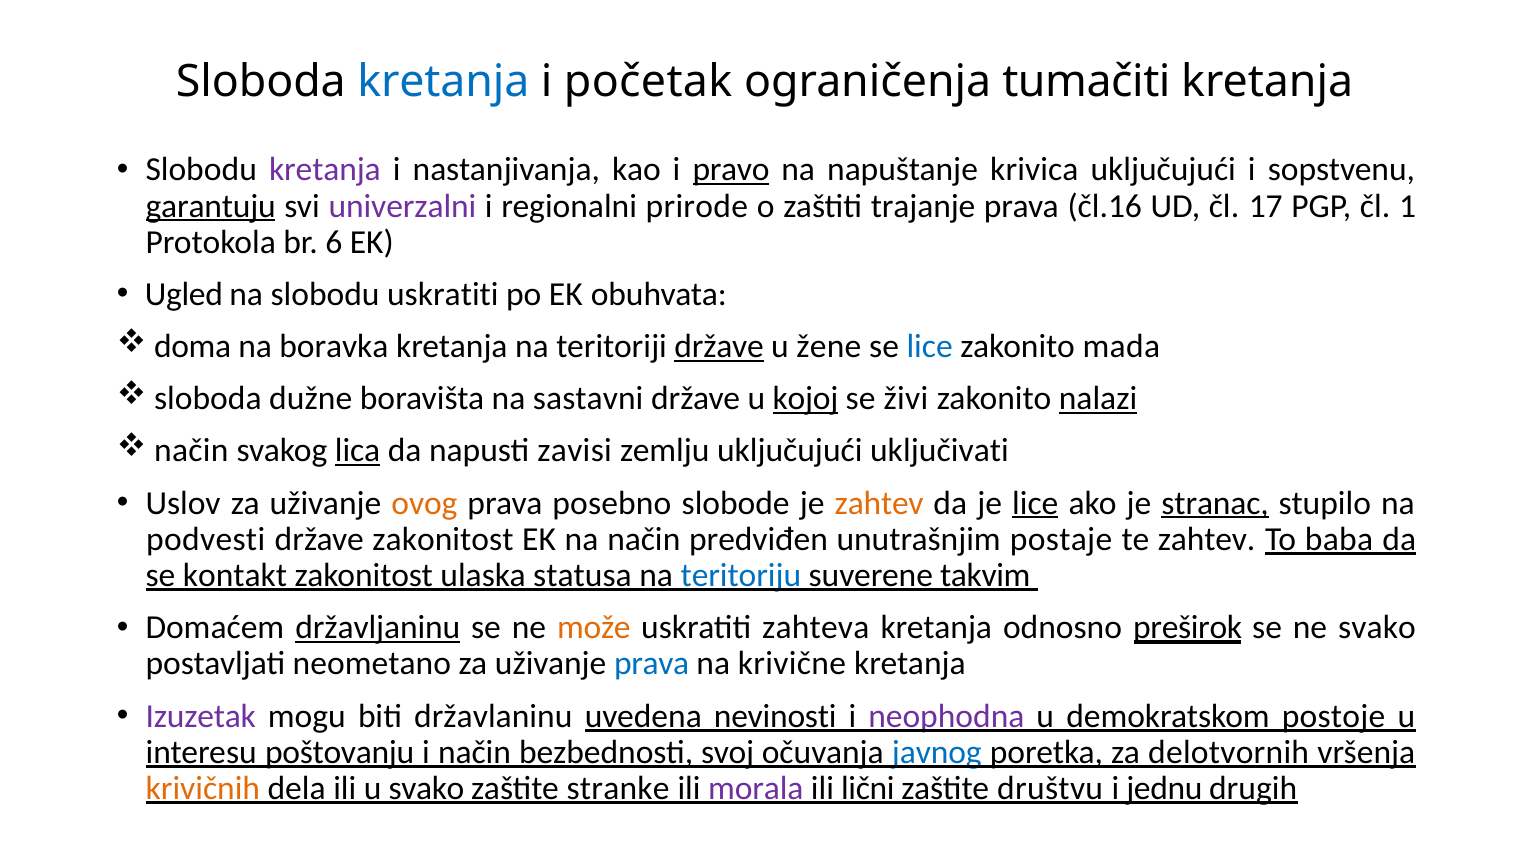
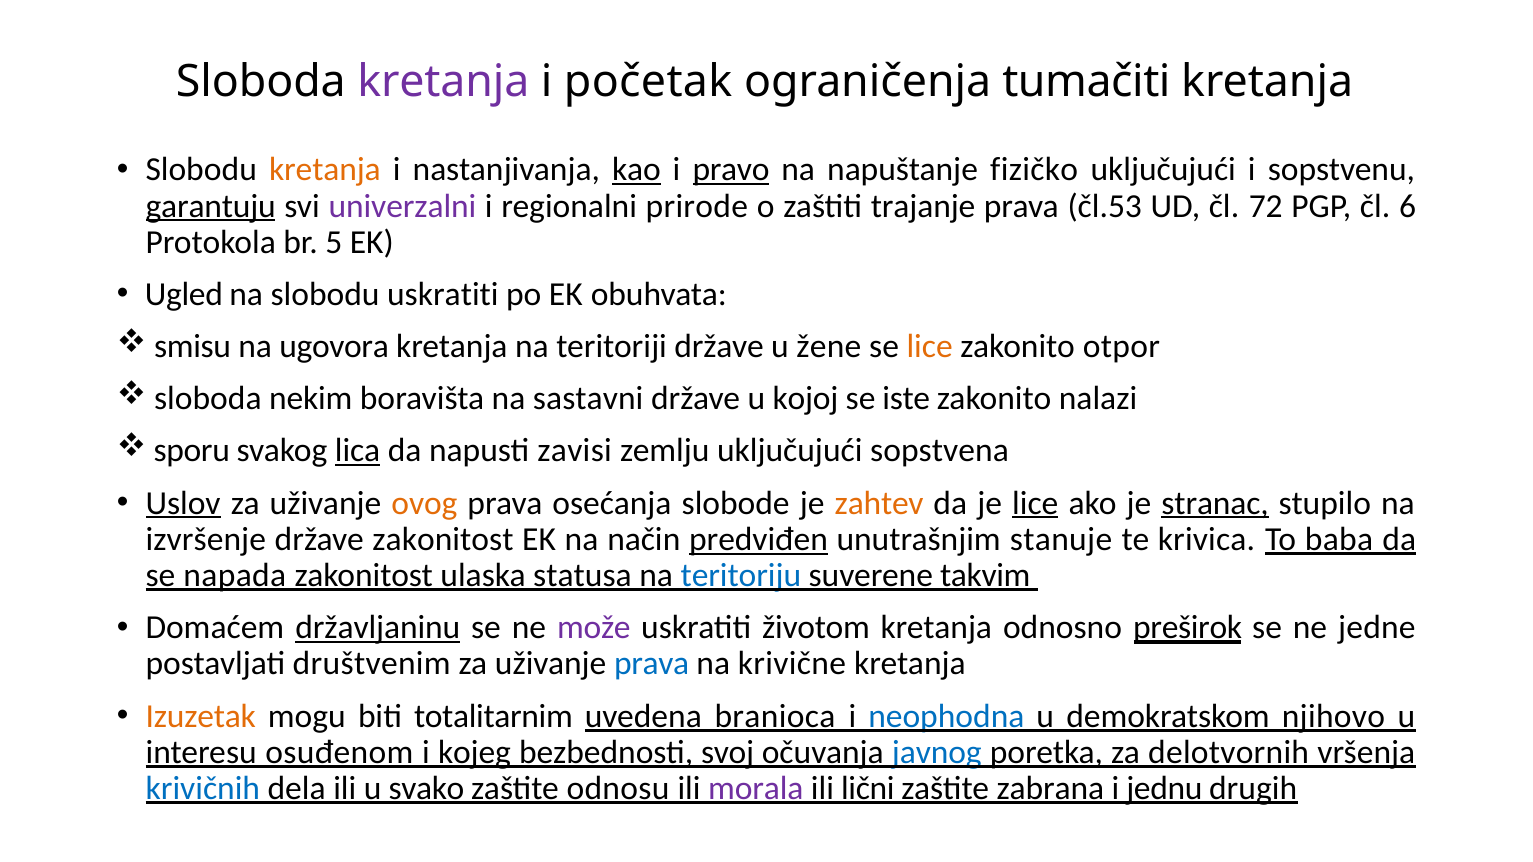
kretanja at (443, 82) colour: blue -> purple
kretanja at (325, 170) colour: purple -> orange
kao underline: none -> present
krivica: krivica -> fizičko
čl.16: čl.16 -> čl.53
17: 17 -> 72
1: 1 -> 6
6: 6 -> 5
doma: doma -> smisu
boravka: boravka -> ugovora
države at (719, 347) underline: present -> none
lice at (930, 347) colour: blue -> orange
mada: mada -> otpor
dužne: dužne -> nekim
kojoj underline: present -> none
živi: živi -> iste
nalazi underline: present -> none
način at (191, 451): način -> sporu
uključivati: uključivati -> sopstvena
Uslov underline: none -> present
posebno: posebno -> osećanja
podvesti: podvesti -> izvršenje
predviđen underline: none -> present
postaje: postaje -> stanuje
te zahtev: zahtev -> krivica
kontakt: kontakt -> napada
može colour: orange -> purple
zahteva: zahteva -> životom
ne svako: svako -> jedne
neometano: neometano -> društvenim
Izuzetak colour: purple -> orange
državlaninu: državlaninu -> totalitarnim
nevinosti: nevinosti -> branioca
neophodna colour: purple -> blue
postoje: postoje -> njihovo
poštovanju: poštovanju -> osuđenom
i način: način -> kojeg
krivičnih colour: orange -> blue
stranke: stranke -> odnosu
društvu: društvu -> zabrana
